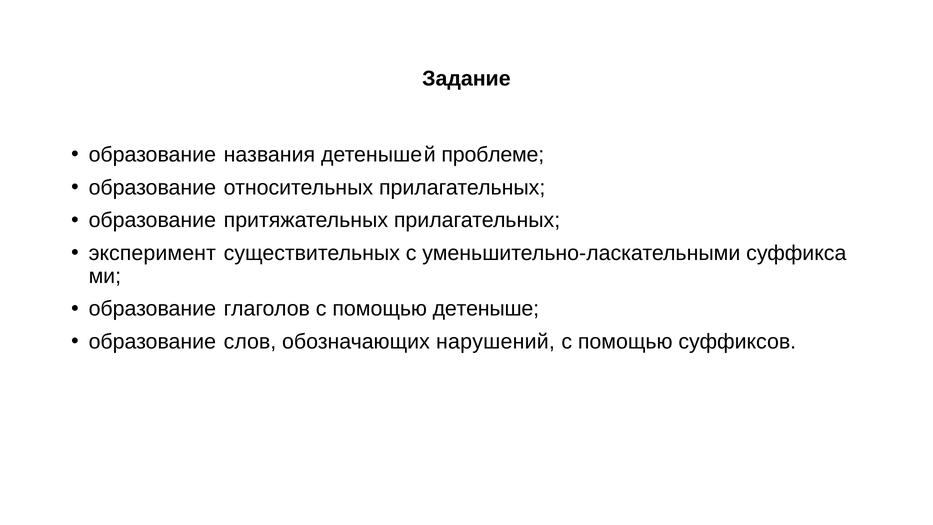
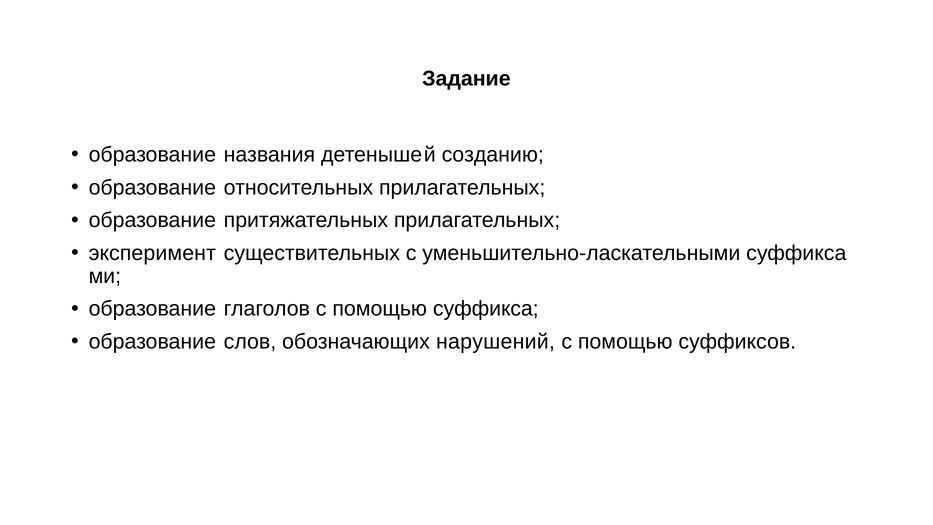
проблеме: проблеме -> созданию
помощью детеныше: детеныше -> суффикса
